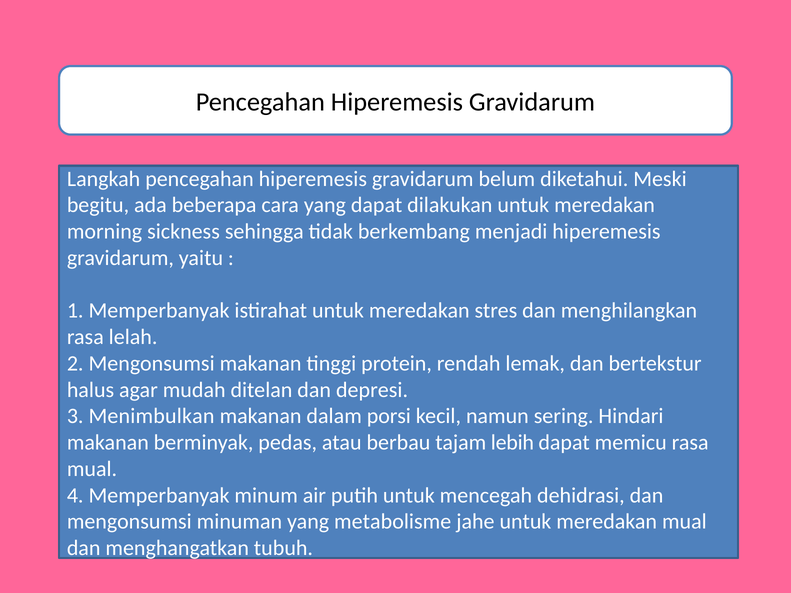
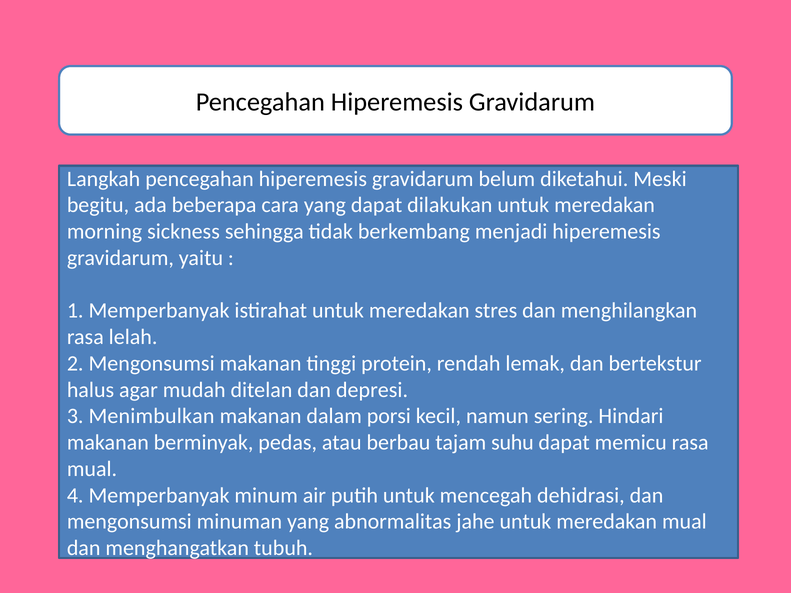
lebih: lebih -> suhu
metabolisme: metabolisme -> abnormalitas
